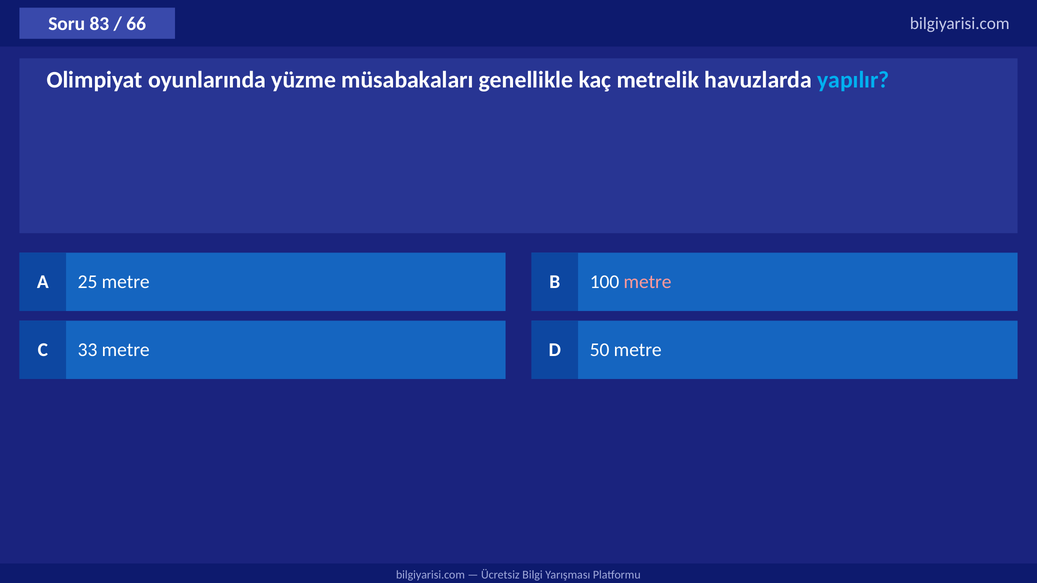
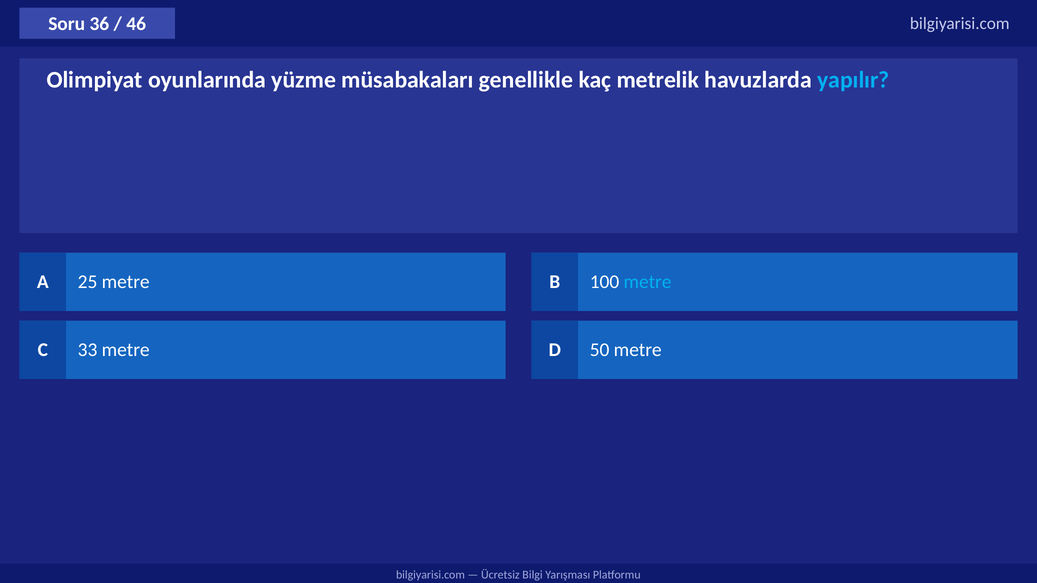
83: 83 -> 36
66: 66 -> 46
metre at (648, 282) colour: pink -> light blue
